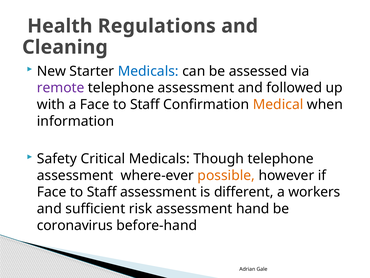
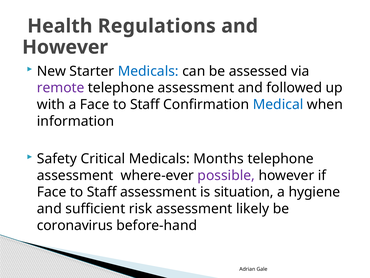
Cleaning at (65, 47): Cleaning -> However
Medical colour: orange -> blue
Though: Though -> Months
possible colour: orange -> purple
different: different -> situation
workers: workers -> hygiene
hand: hand -> likely
